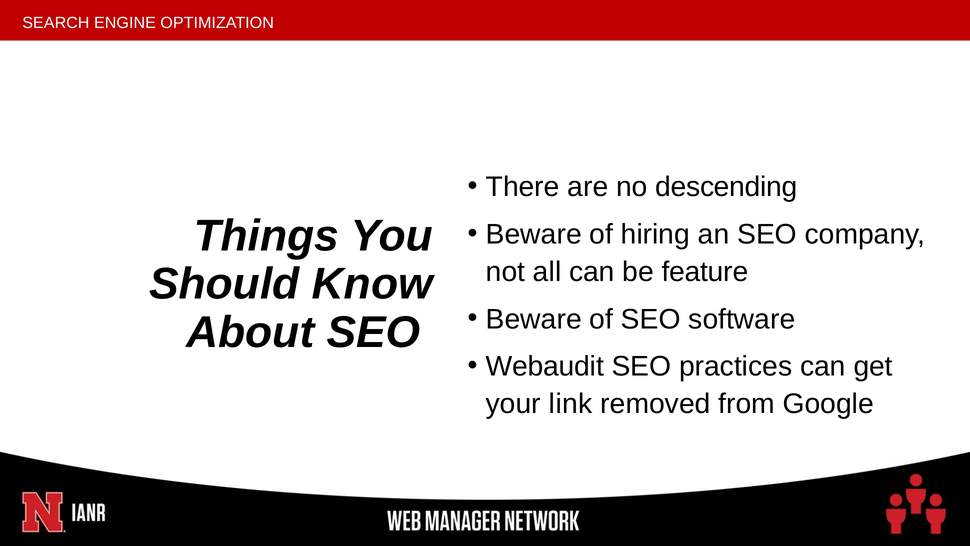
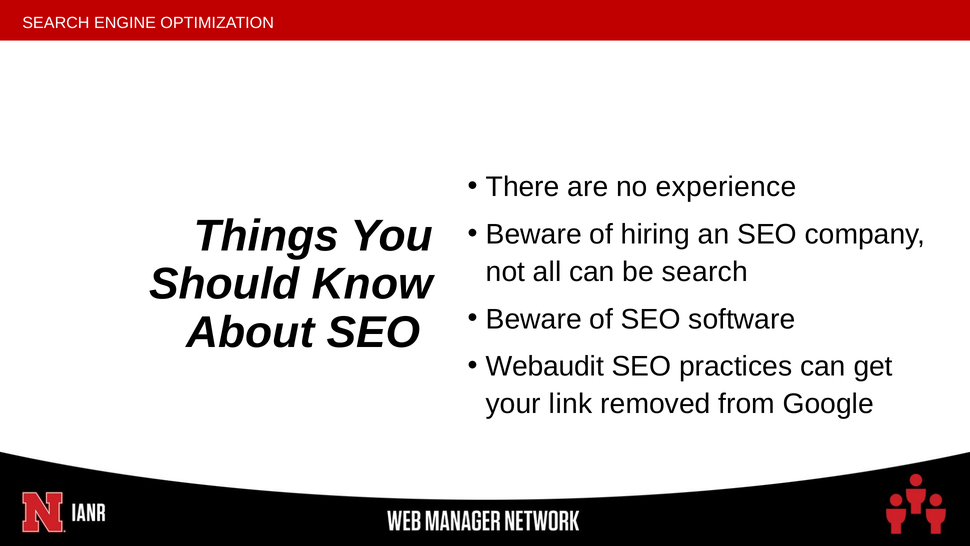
descending: descending -> experience
be feature: feature -> search
